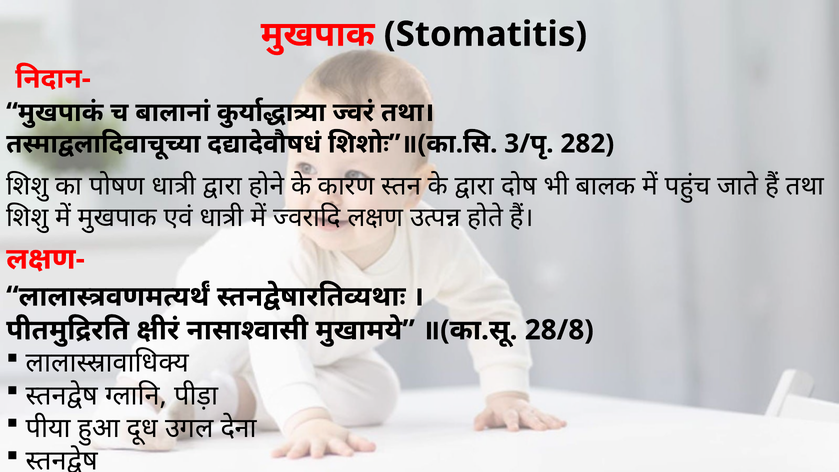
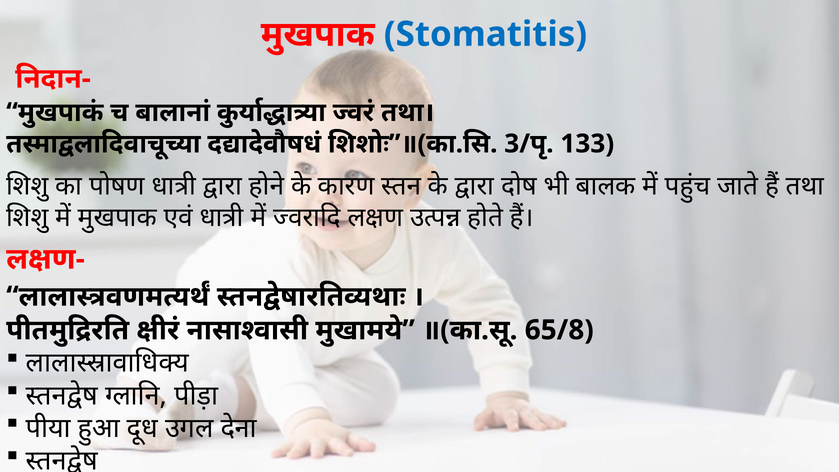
Stomatitis colour: black -> blue
282: 282 -> 133
28/8: 28/8 -> 65/8
